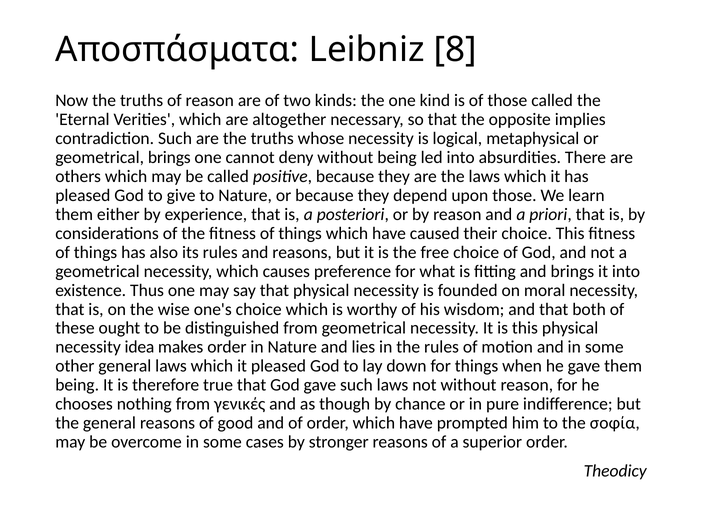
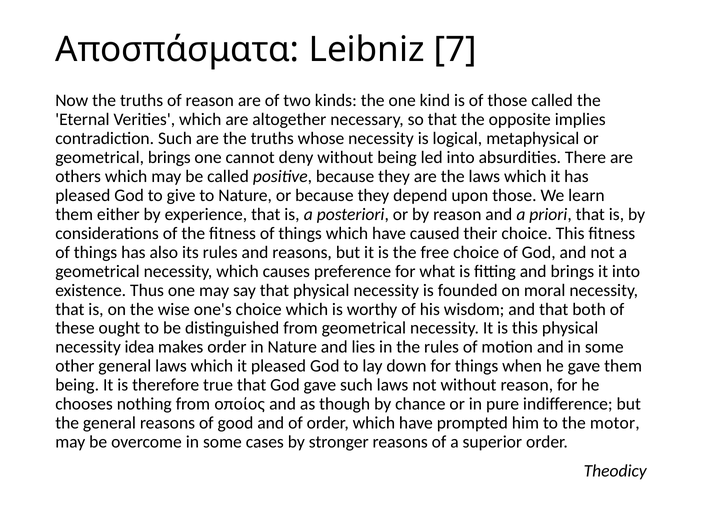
8: 8 -> 7
γενικές: γενικές -> οποίος
σοφία: σοφία -> motor
